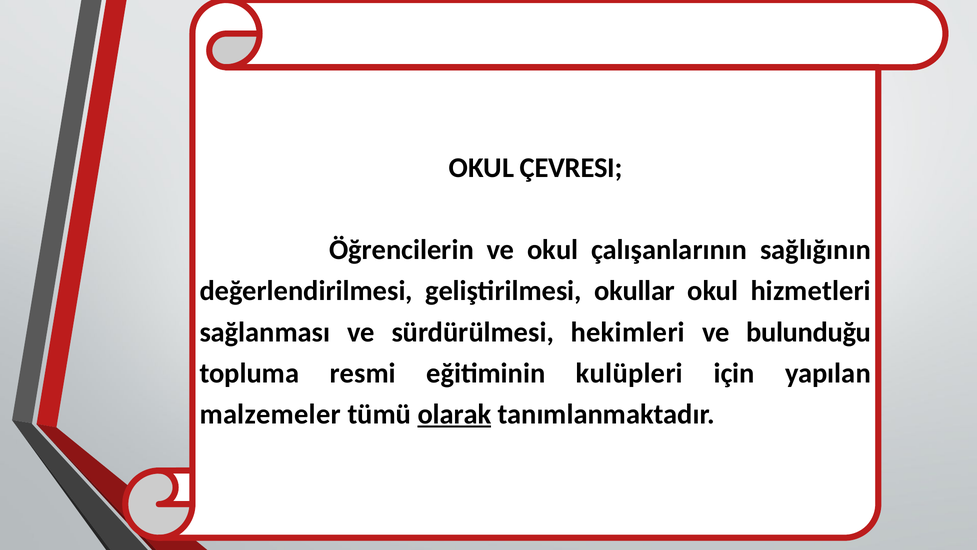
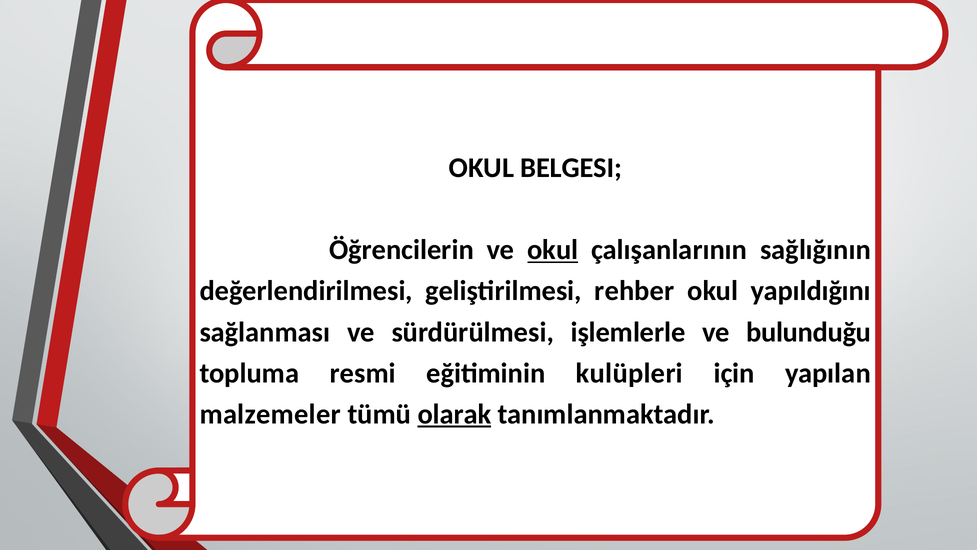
ÇEVRESI: ÇEVRESI -> BELGESI
okul at (553, 250) underline: none -> present
okullar: okullar -> rehber
hizmetleri: hizmetleri -> yapıldığını
hekimleri: hekimleri -> işlemlerle
